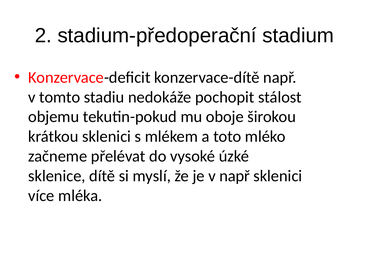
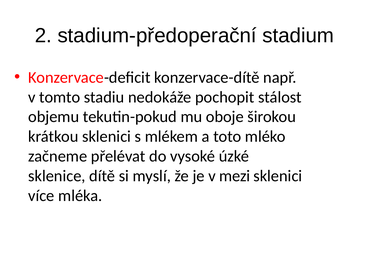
v např: např -> mezi
